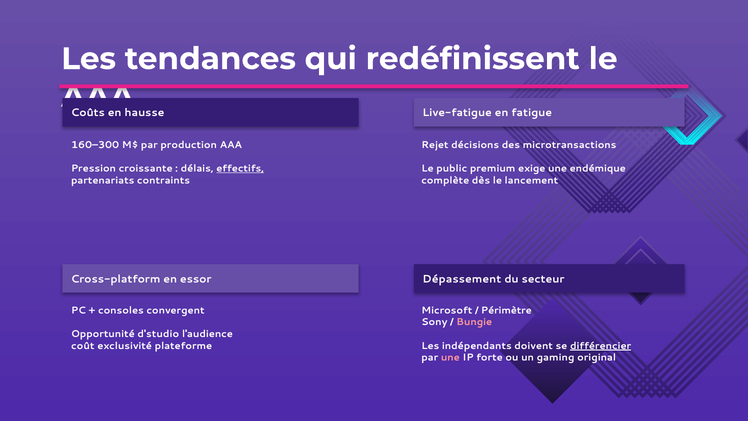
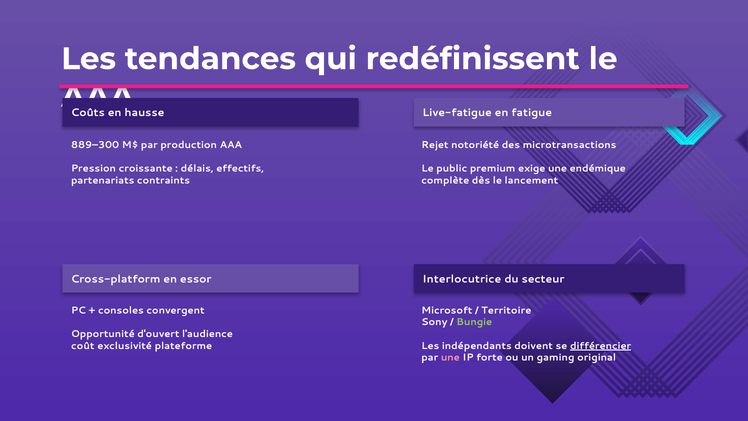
décisions: décisions -> notoriété
160–300: 160–300 -> 889–300
effectifs underline: present -> none
Dépassement: Dépassement -> Interlocutrice
Périmètre: Périmètre -> Territoire
Bungie colour: pink -> light green
d'studio: d'studio -> d'ouvert
